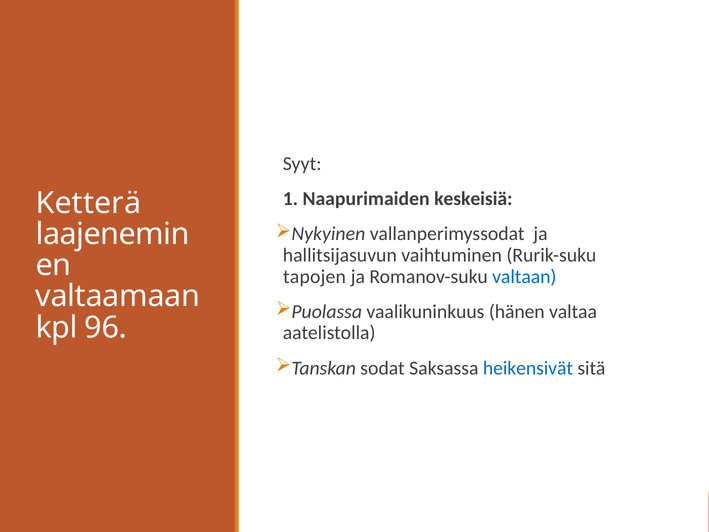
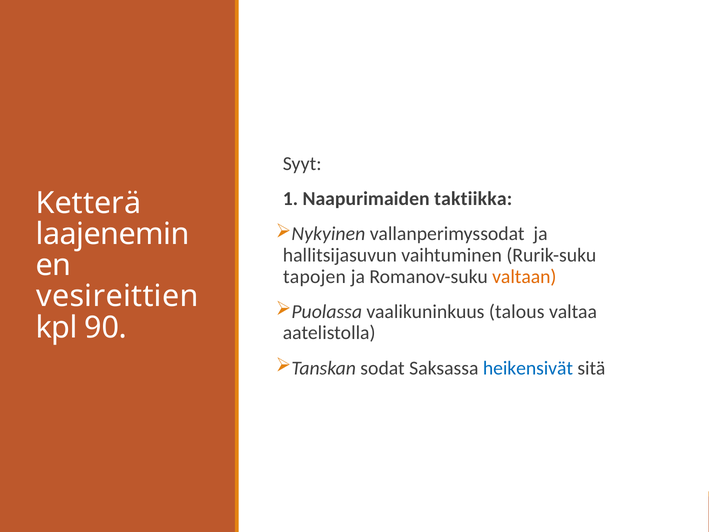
keskeisiä: keskeisiä -> taktiikka
valtaan colour: blue -> orange
valtaamaan: valtaamaan -> vesireittien
hänen: hänen -> talous
96: 96 -> 90
